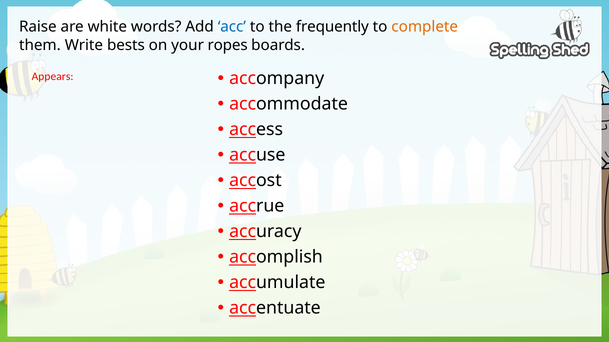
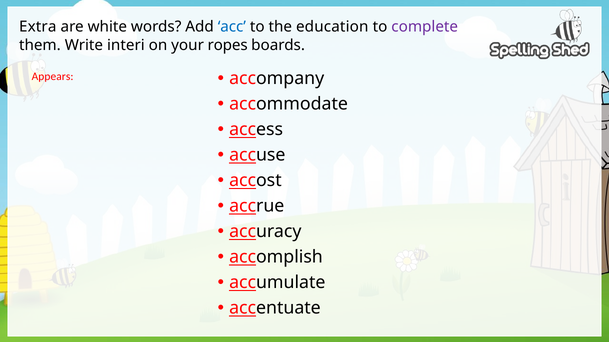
Raise: Raise -> Extra
frequently: frequently -> education
complete colour: orange -> purple
bests: bests -> interi
